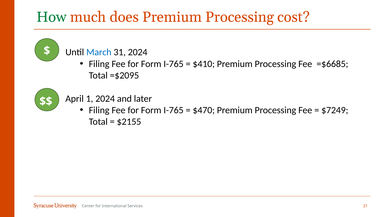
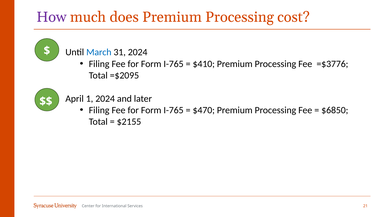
How colour: green -> purple
=$6685: =$6685 -> =$3776
$7249: $7249 -> $6850
